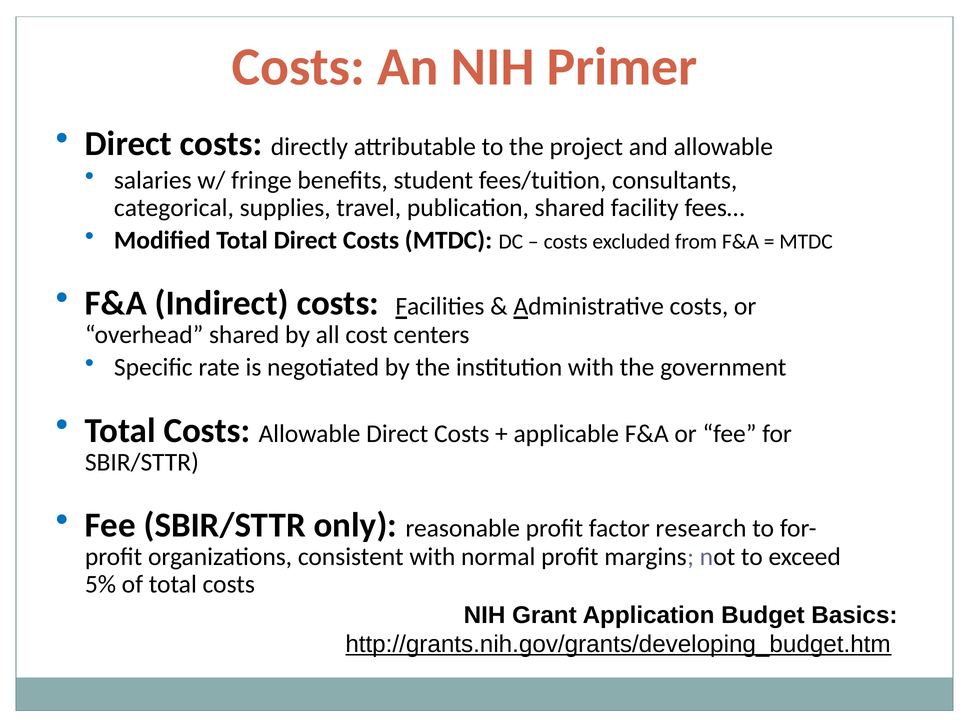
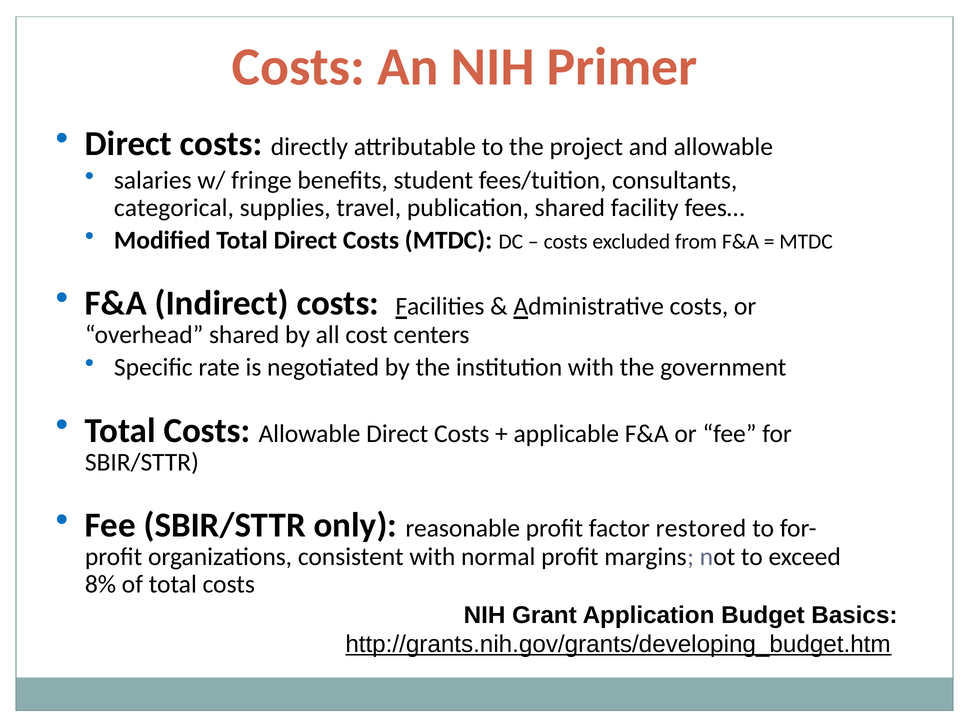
research: research -> restored
5%: 5% -> 8%
